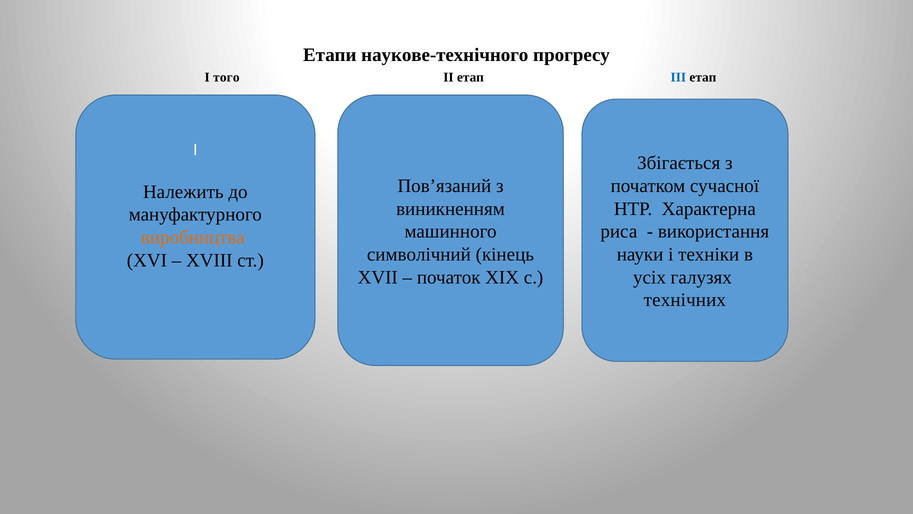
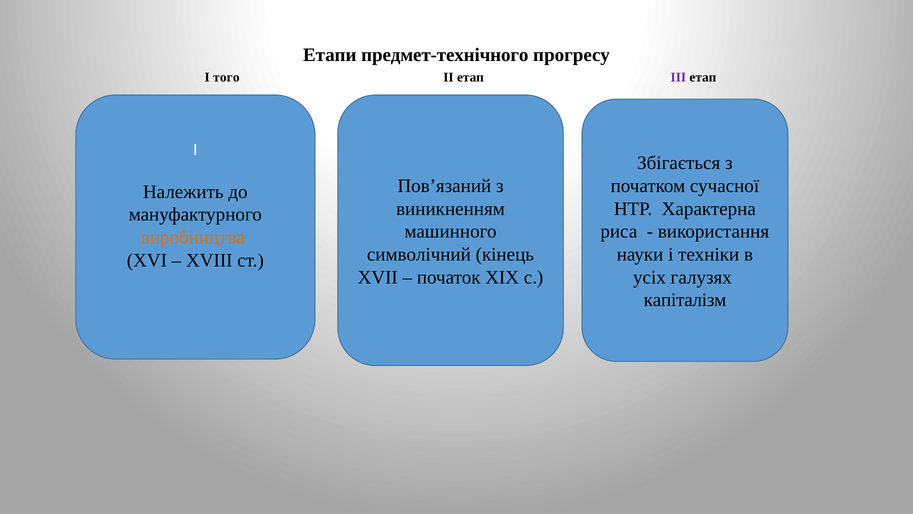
наукове-технічного: наукове-технічного -> предмет-технічного
ІІІ colour: blue -> purple
технічних: технічних -> капіталізм
